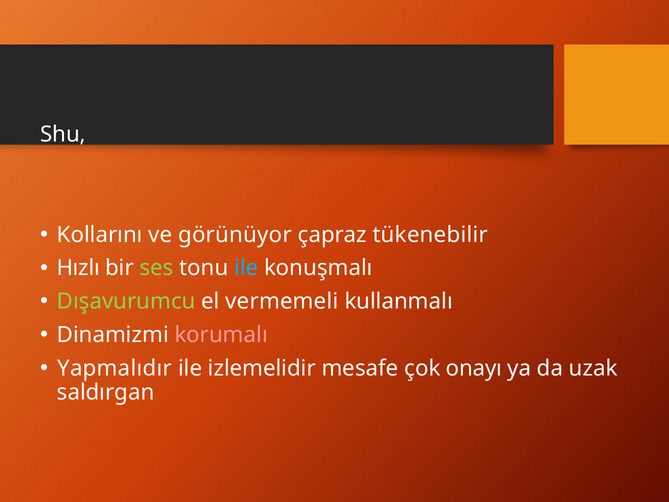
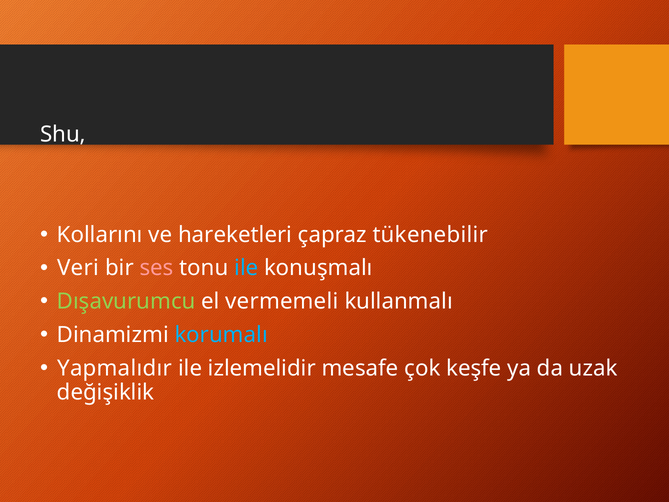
görünüyor: görünüyor -> hareketleri
Hızlı: Hızlı -> Veri
ses colour: light green -> pink
korumalı colour: pink -> light blue
onayı: onayı -> keşfe
saldırgan: saldırgan -> değişiklik
